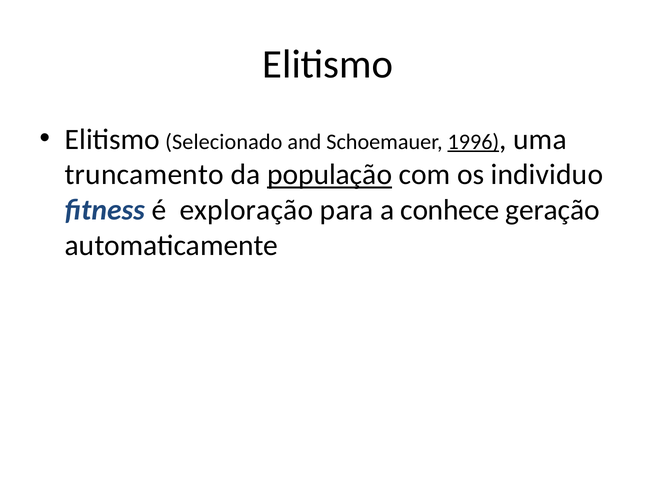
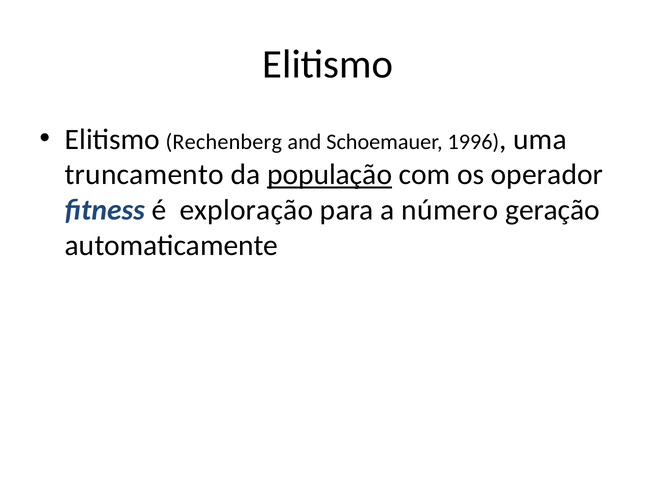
Selecionado: Selecionado -> Rechenberg
1996 underline: present -> none
individuo: individuo -> operador
conhece: conhece -> número
